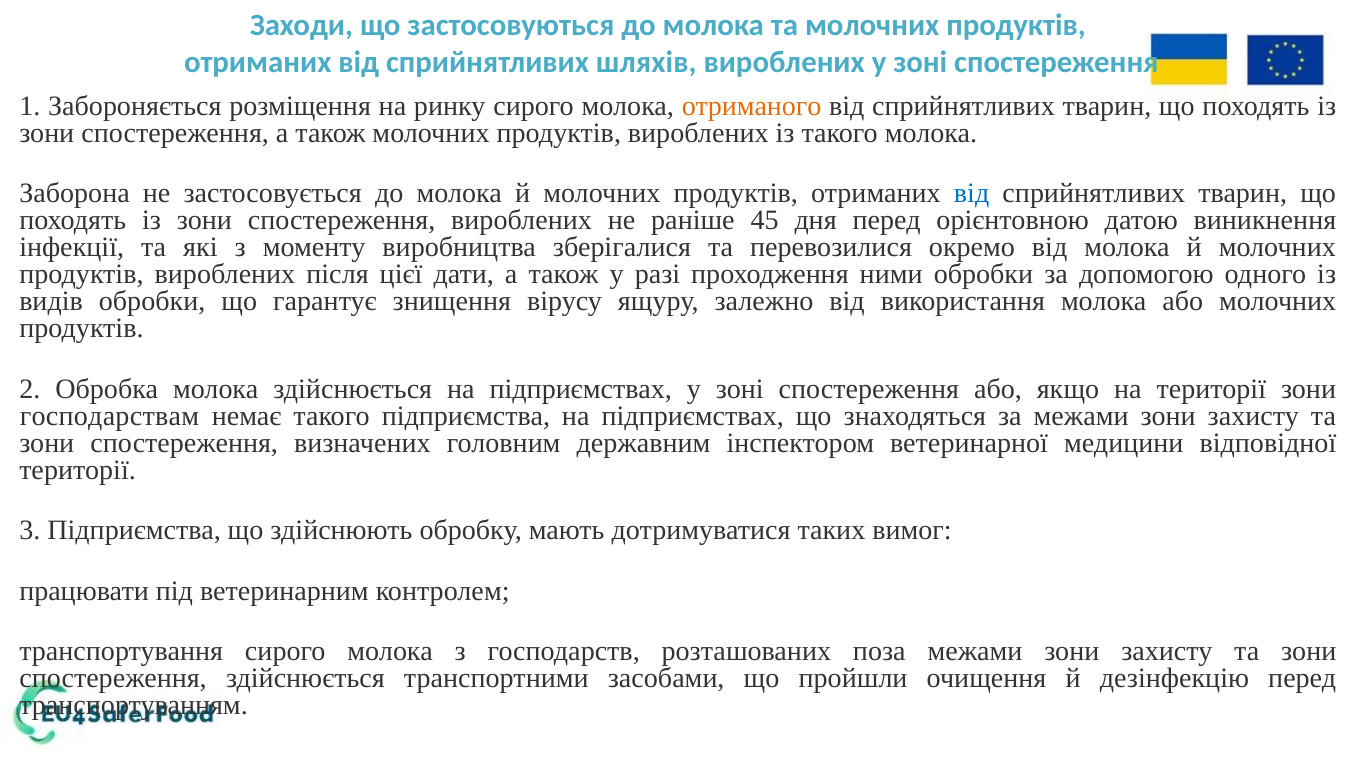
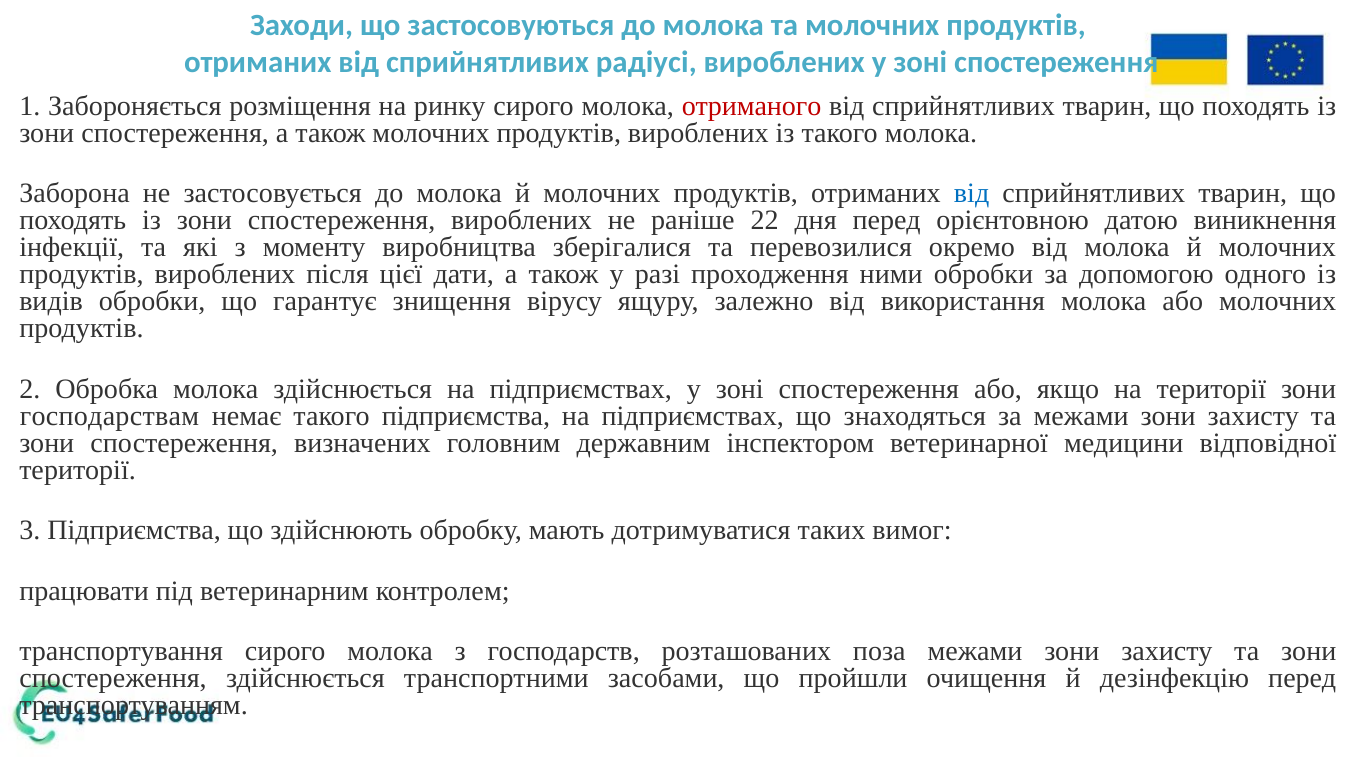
шляхів: шляхів -> радіусі
отриманого colour: orange -> red
45: 45 -> 22
